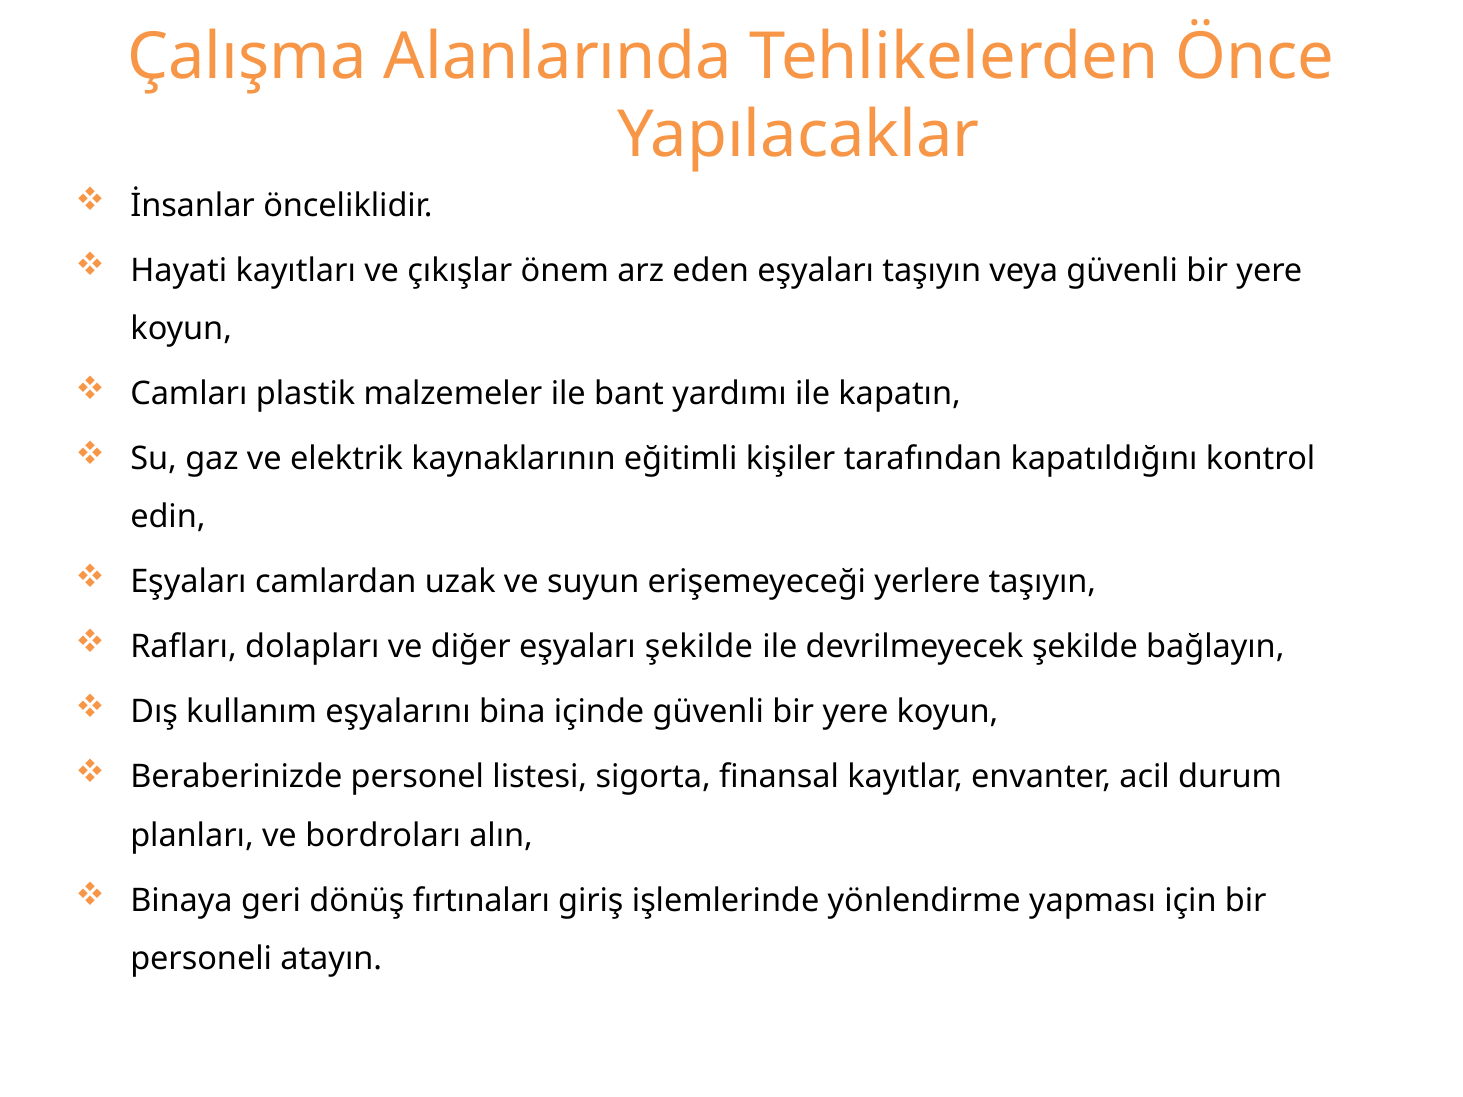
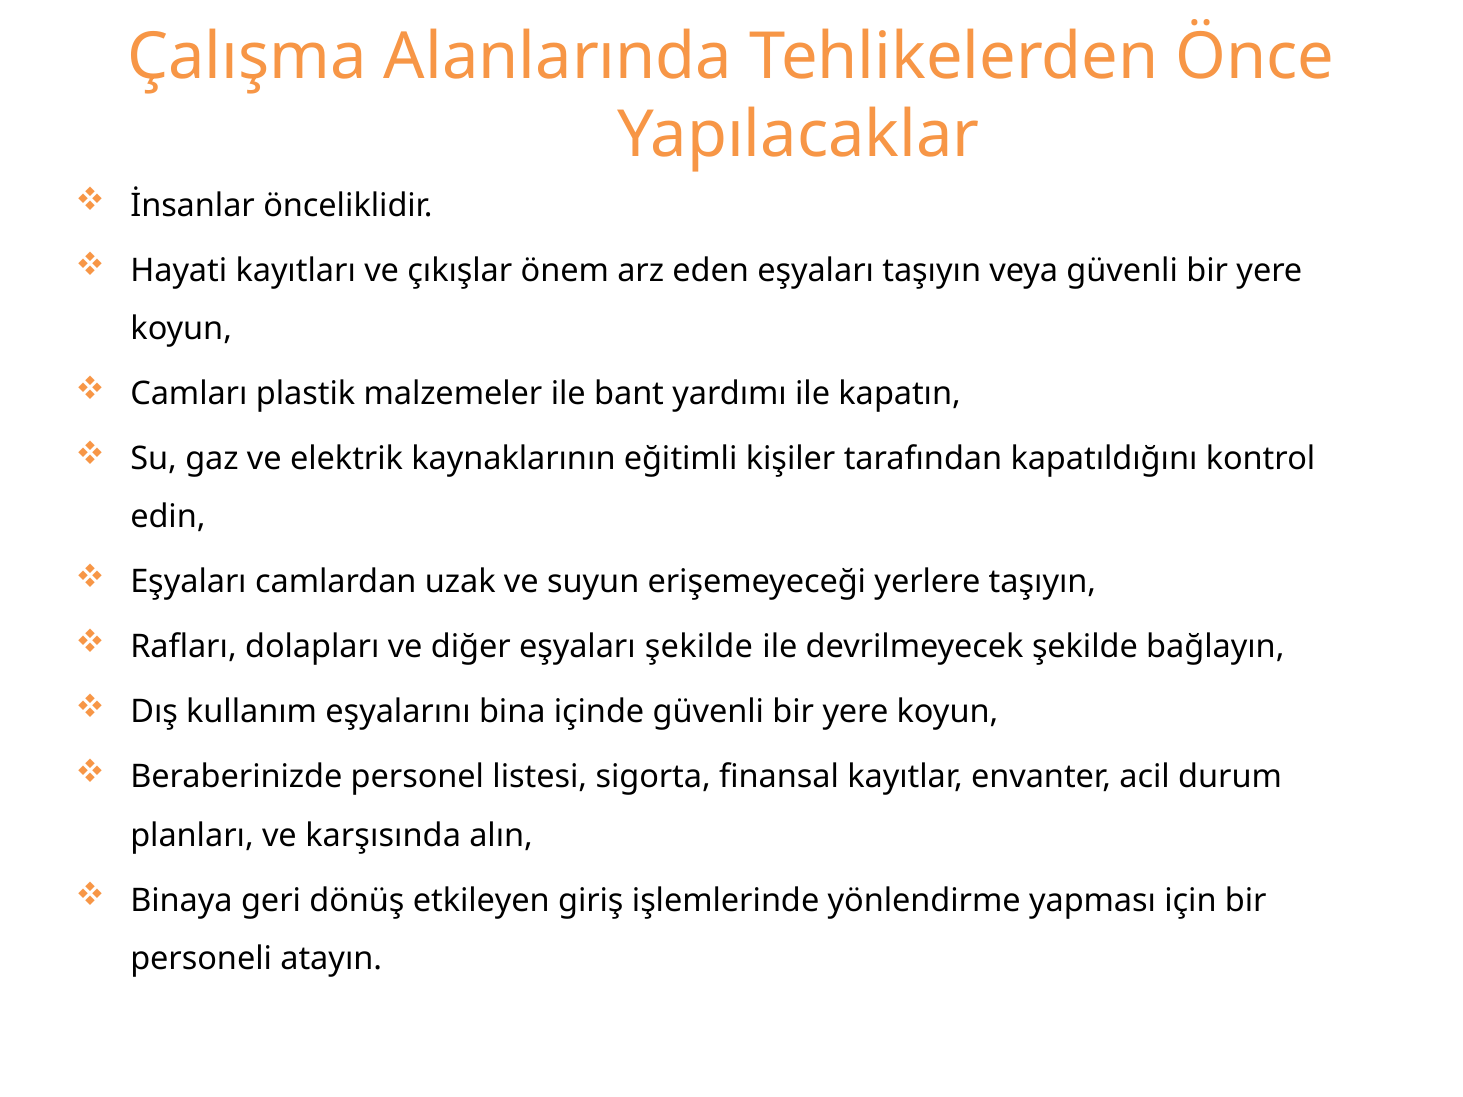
bordroları: bordroları -> karşısında
fırtınaları: fırtınaları -> etkileyen
